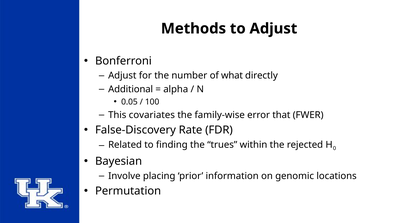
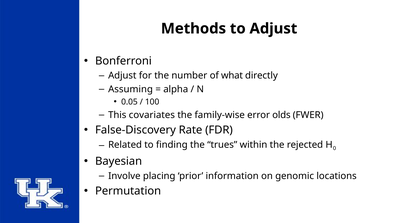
Additional: Additional -> Assuming
that: that -> olds
